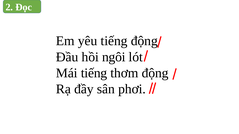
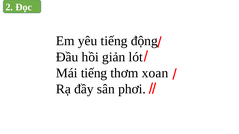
ngôi: ngôi -> giản
thơm động: động -> xoan
